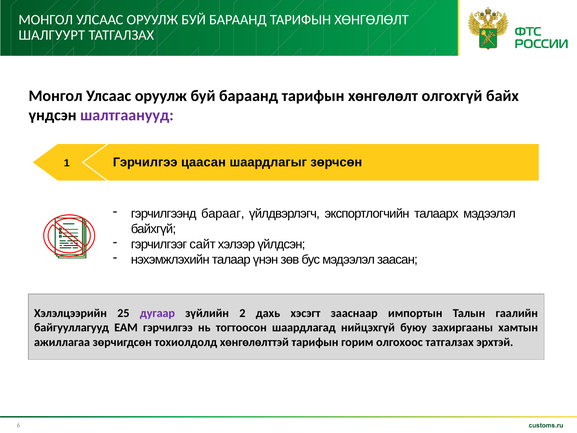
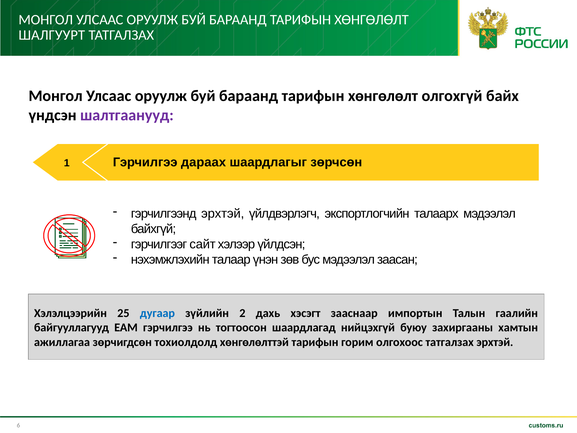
цаасан: цаасан -> дараах
гэрчилгээнд барааг: барааг -> эрхтэй
дугаар colour: purple -> blue
